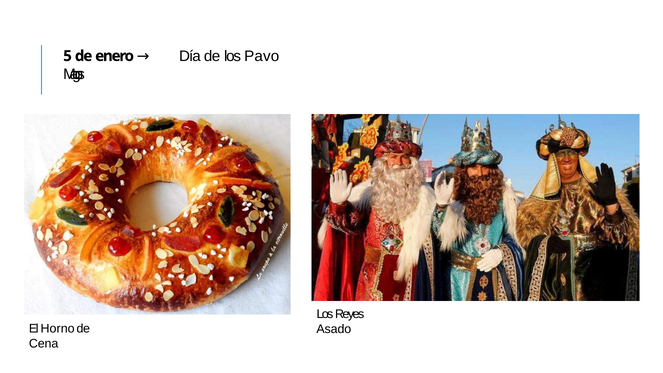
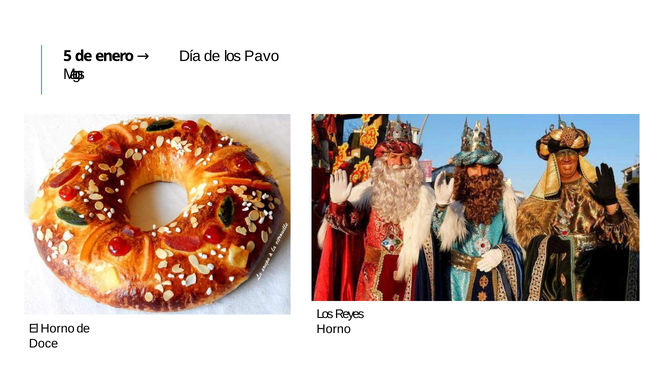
Asado at (334, 329): Asado -> Horno
Cena: Cena -> Doce
